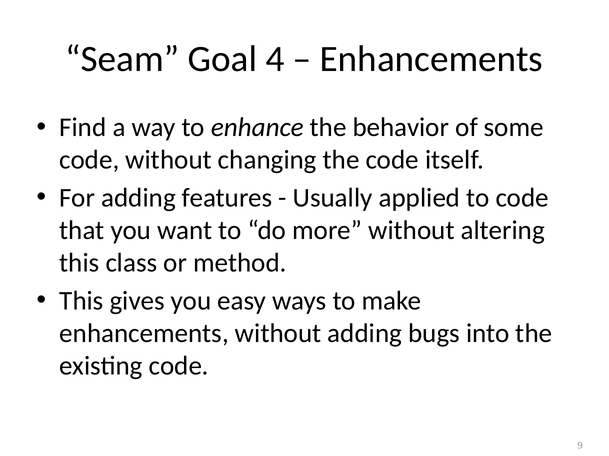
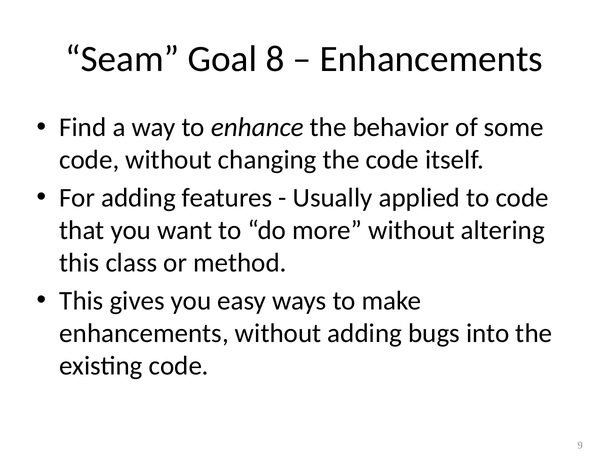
4: 4 -> 8
